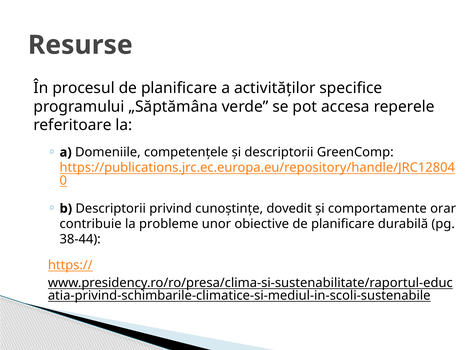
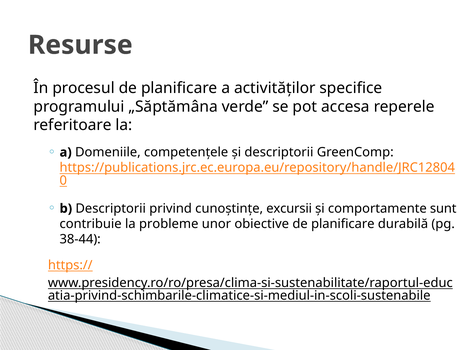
dovedit: dovedit -> excursii
orar: orar -> sunt
